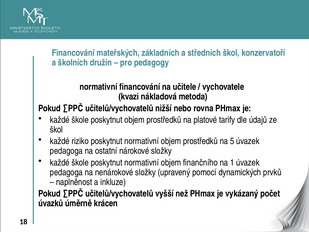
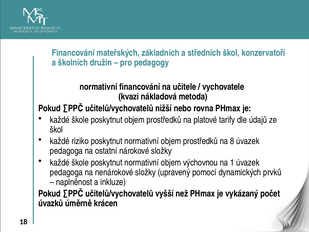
5: 5 -> 8
finančního: finančního -> výchovnou
